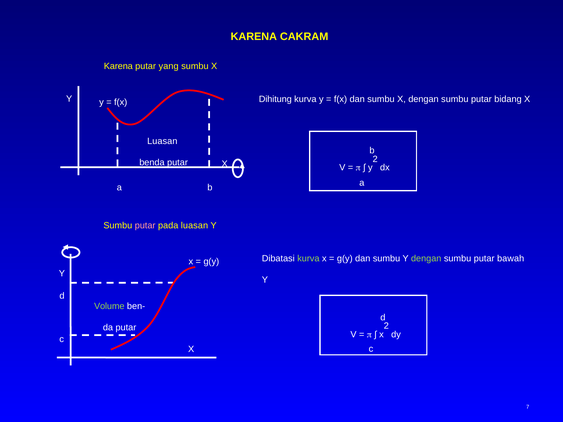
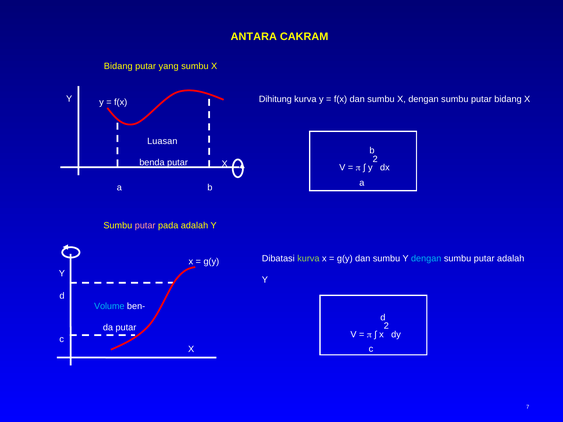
KARENA at (254, 37): KARENA -> ANTARA
Karena at (118, 66): Karena -> Bidang
pada luasan: luasan -> adalah
dengan at (426, 259) colour: light green -> light blue
putar bawah: bawah -> adalah
Volume colour: light green -> light blue
